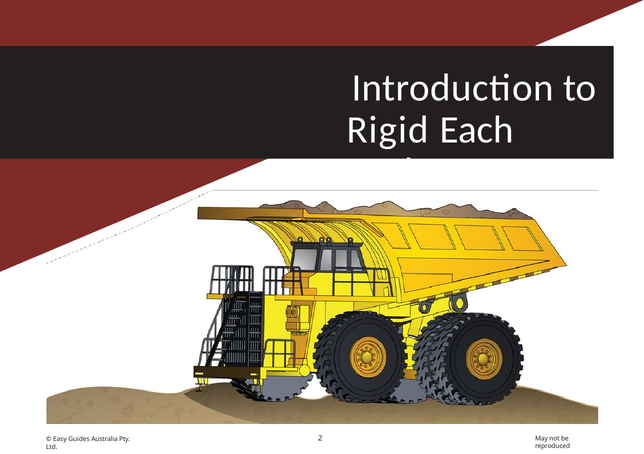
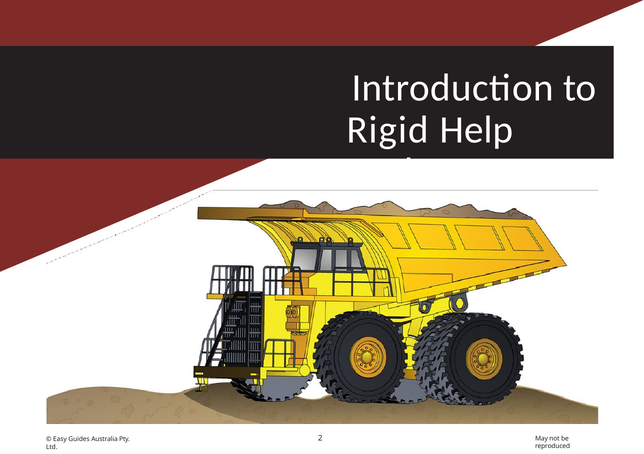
Each: Each -> Help
